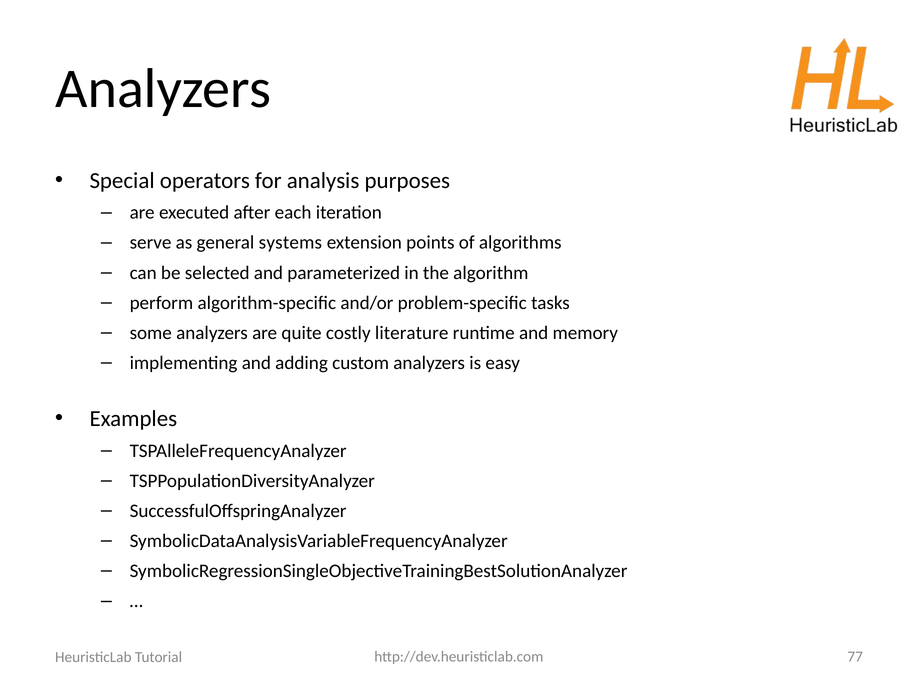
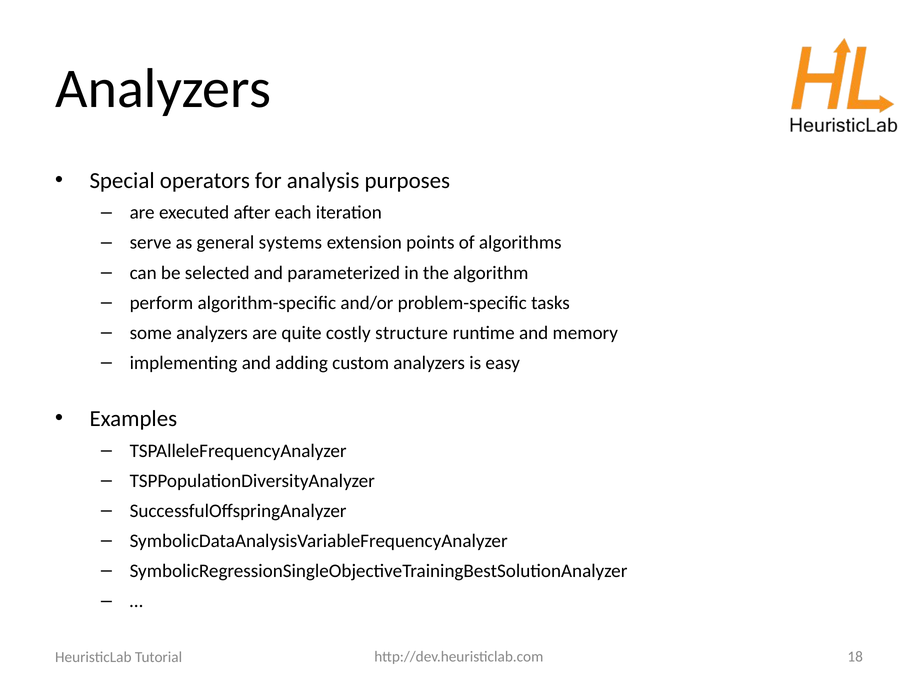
literature: literature -> structure
77: 77 -> 18
